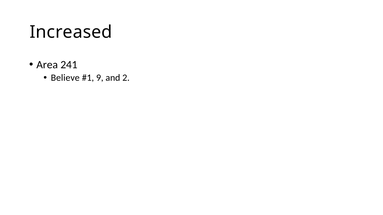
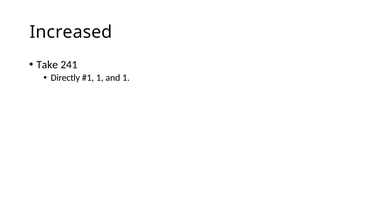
Area: Area -> Take
Believe: Believe -> Directly
9 at (100, 78): 9 -> 1
and 2: 2 -> 1
